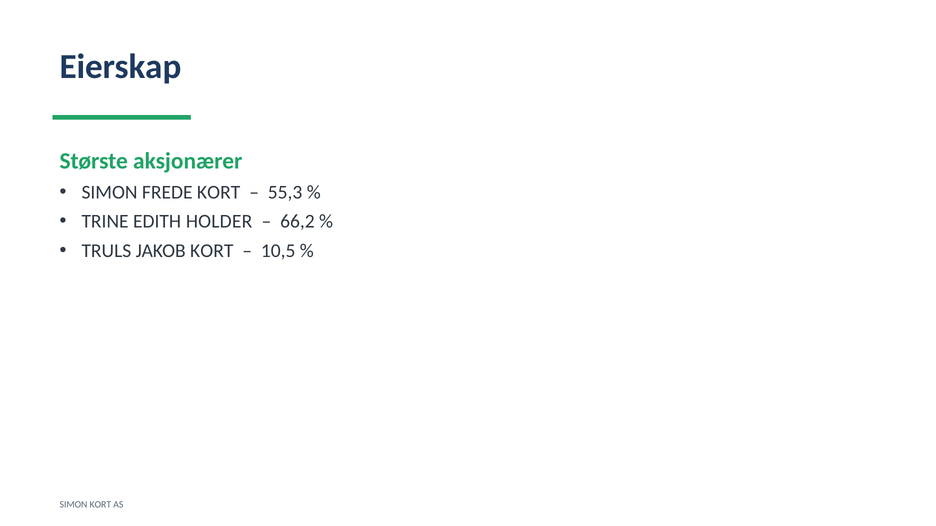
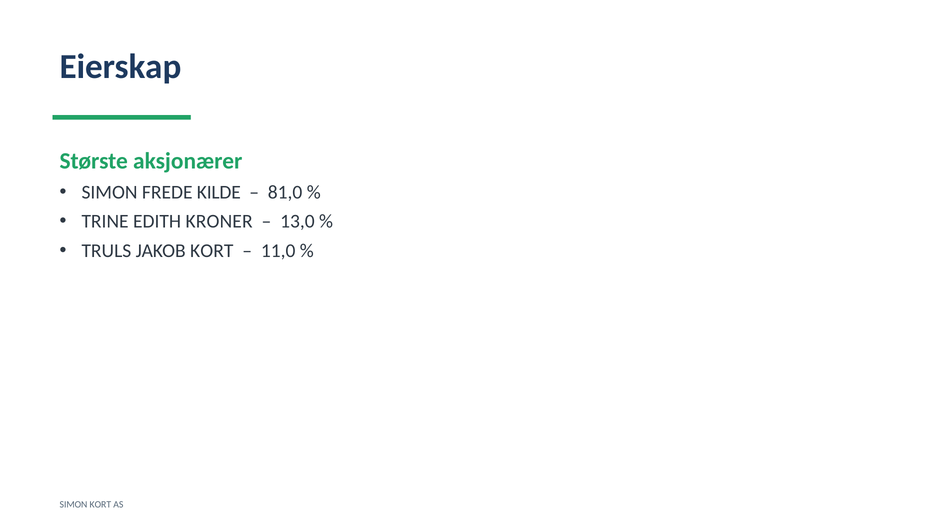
FREDE KORT: KORT -> KILDE
55,3: 55,3 -> 81,0
HOLDER: HOLDER -> KRONER
66,2: 66,2 -> 13,0
10,5: 10,5 -> 11,0
